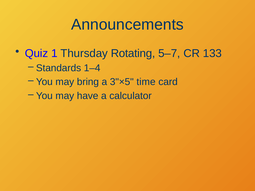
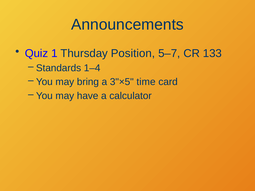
Rotating: Rotating -> Position
